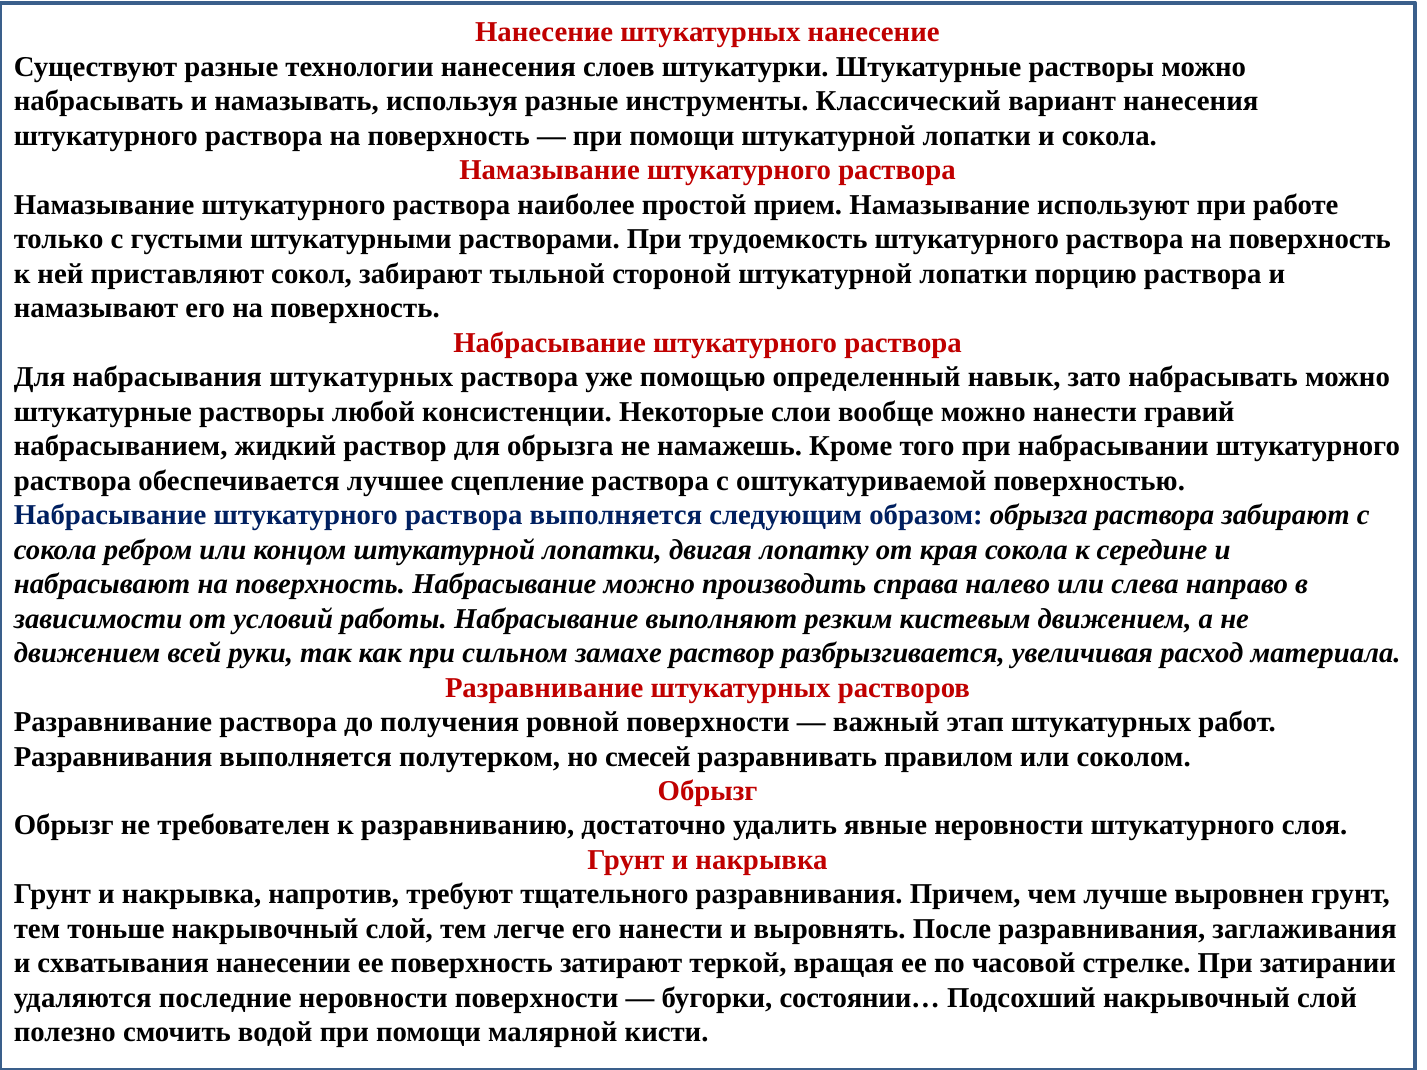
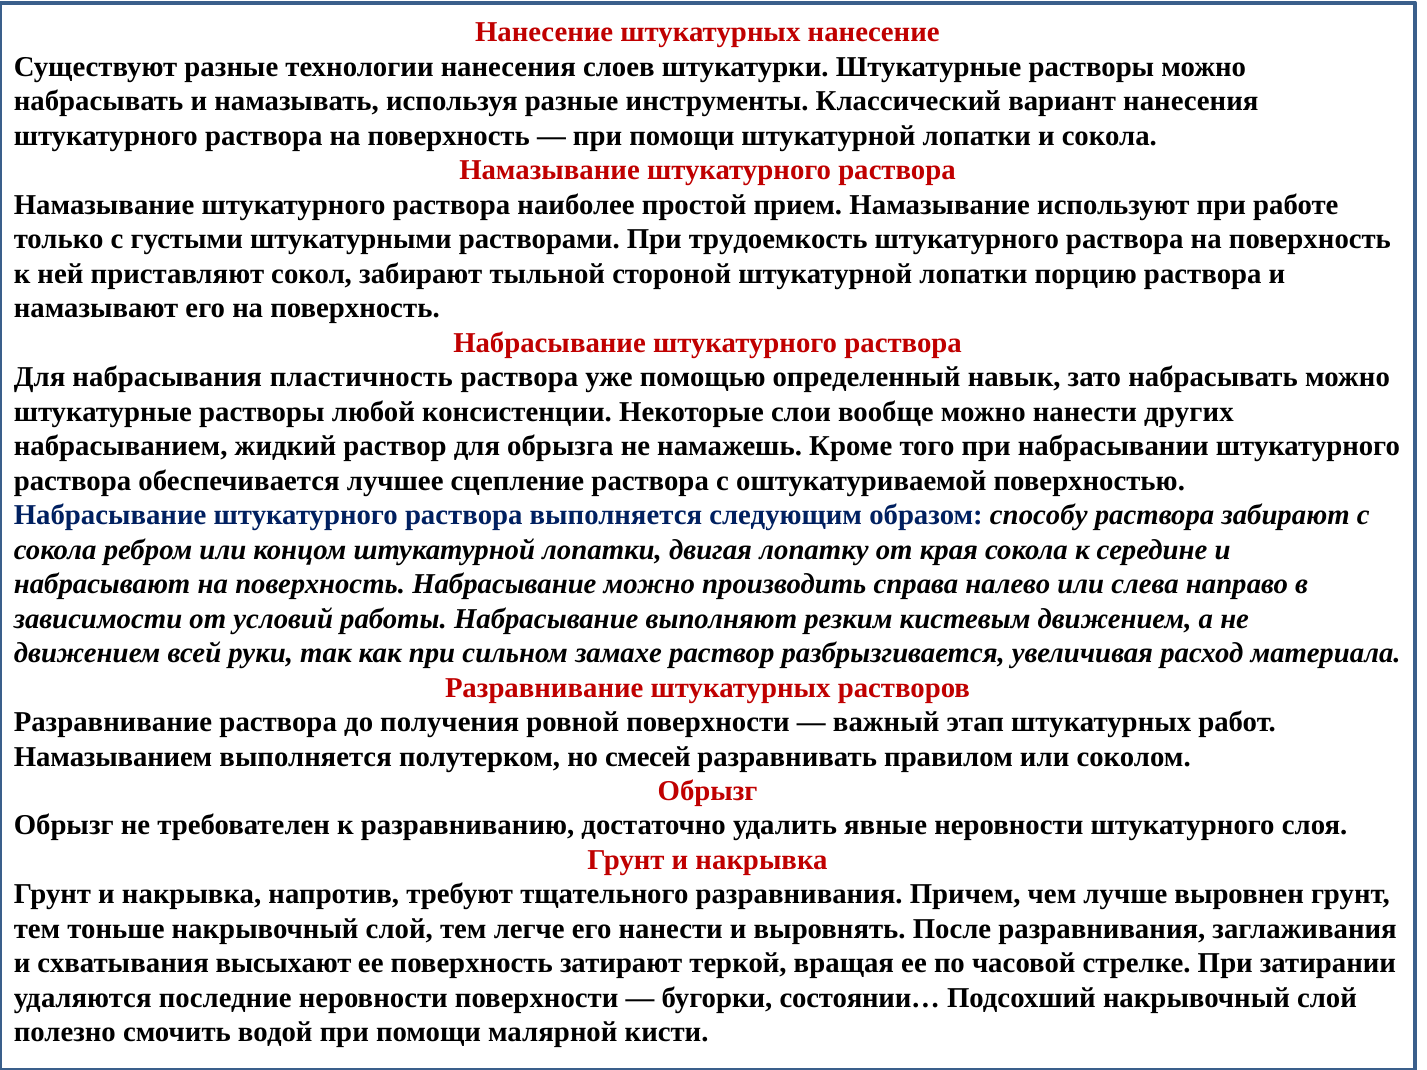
набрасывания штукатурных: штукатурных -> пластичность
гравий: гравий -> других
образом обрызга: обрызга -> способу
Разравнивания at (113, 757): Разравнивания -> Намазыванием
нанесении: нанесении -> высыхают
